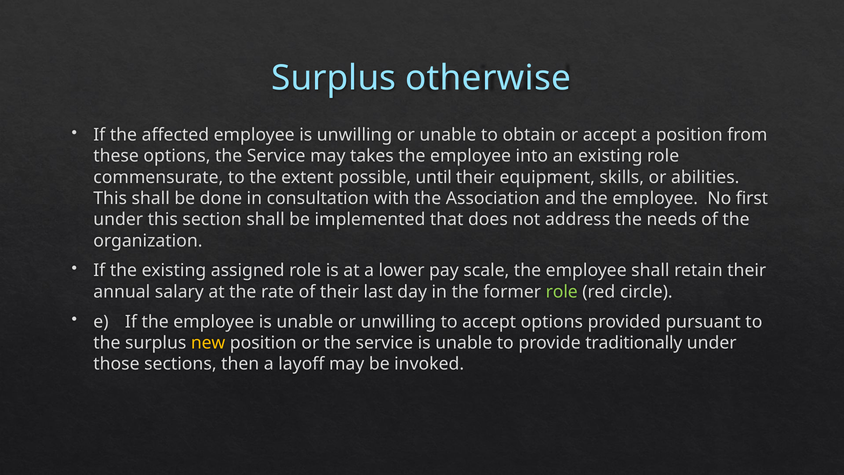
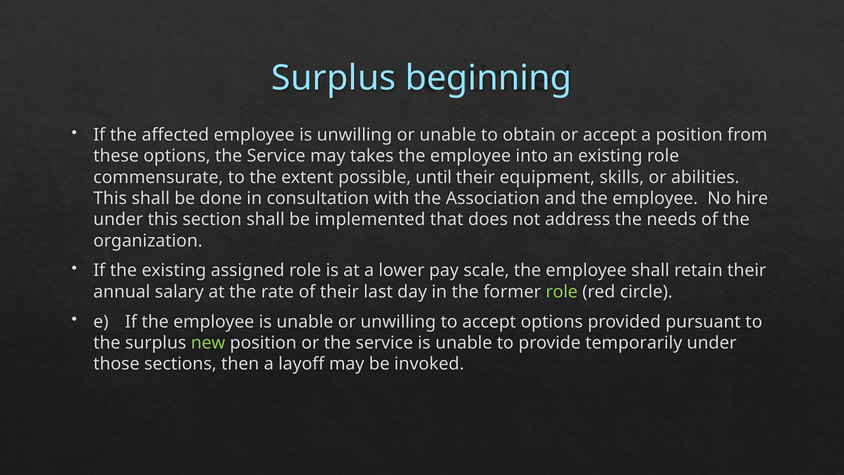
otherwise: otherwise -> beginning
first: first -> hire
new colour: yellow -> light green
traditionally: traditionally -> temporarily
